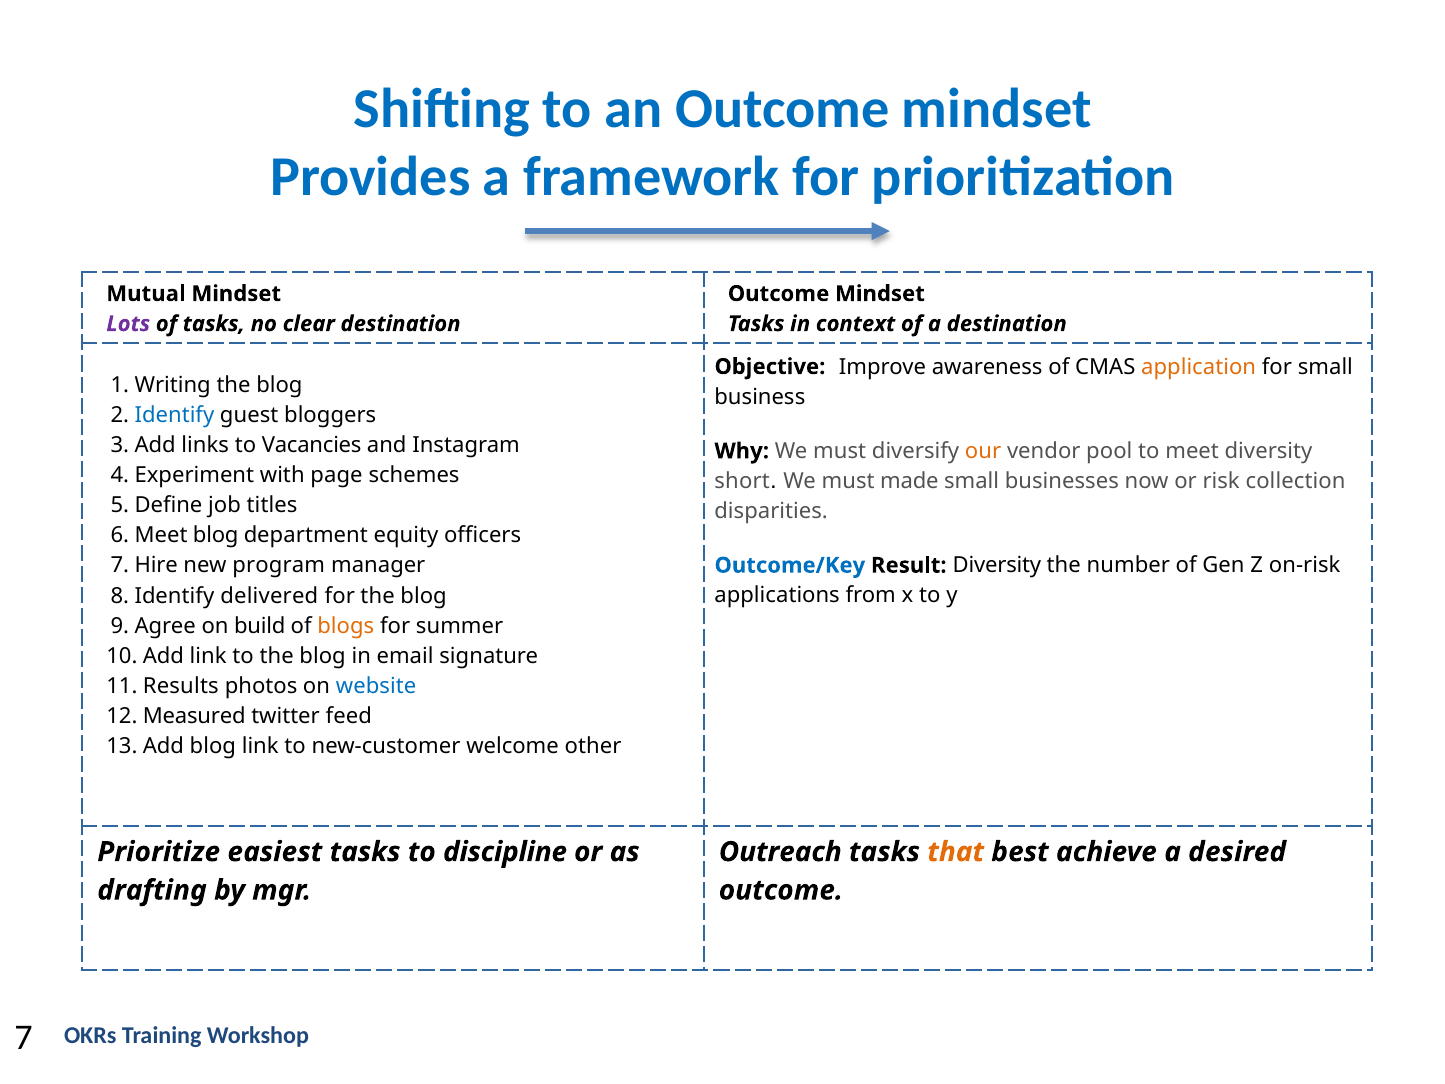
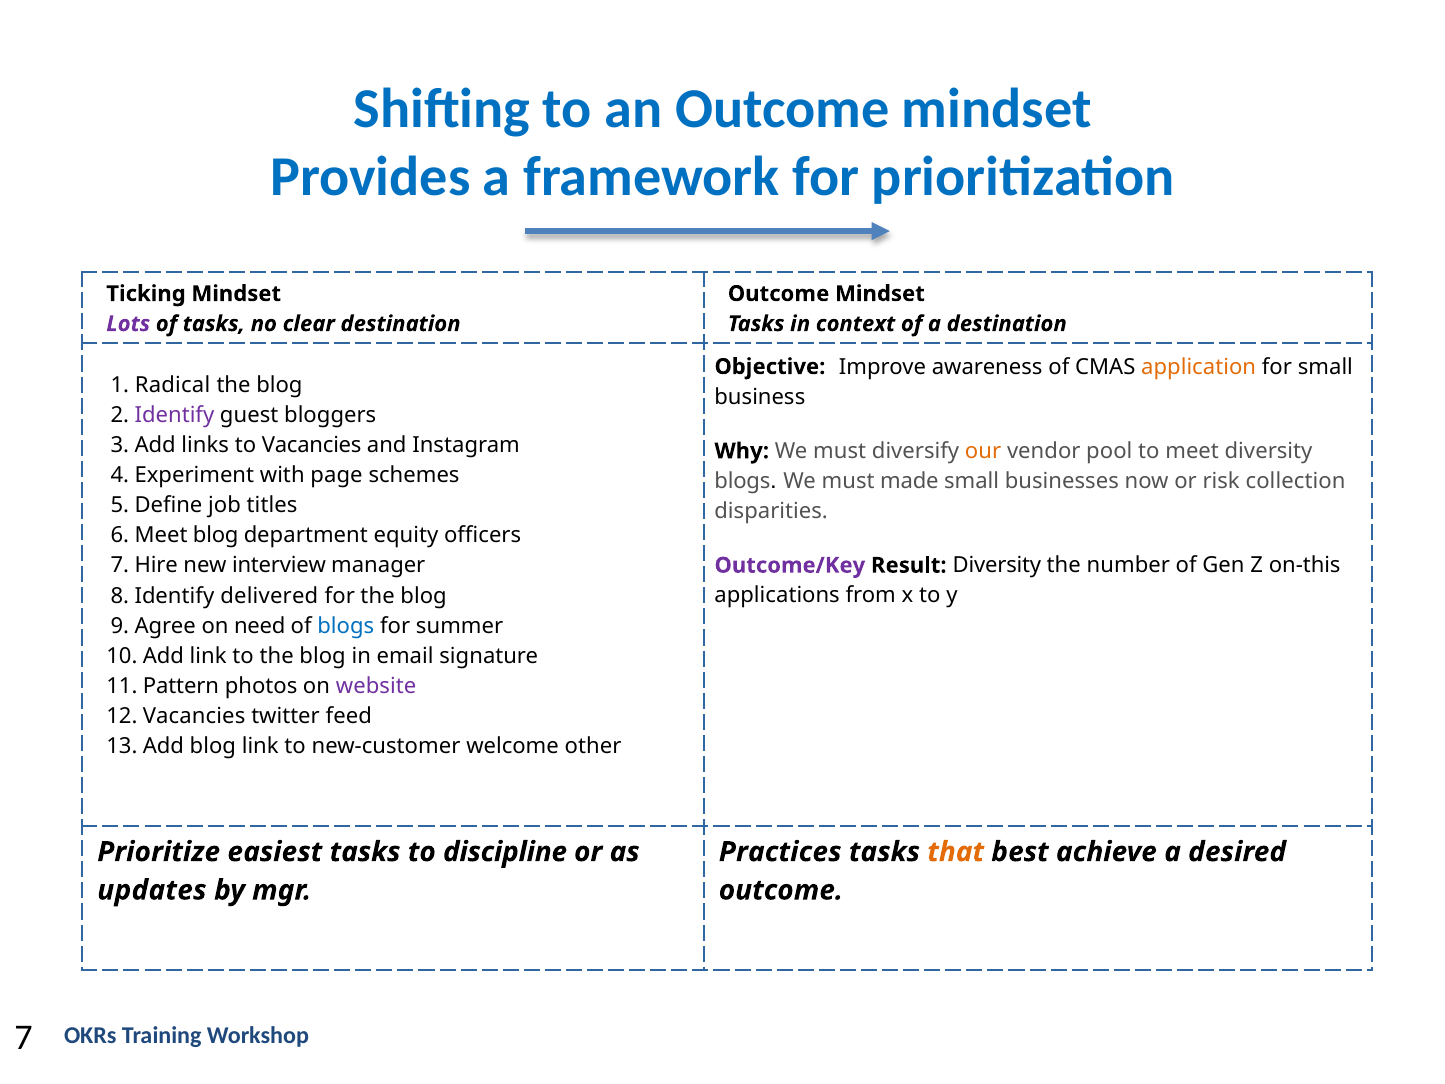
Mutual: Mutual -> Ticking
Writing: Writing -> Radical
Identify at (174, 415) colour: blue -> purple
short at (742, 481): short -> blogs
program: program -> interview
Outcome/Key colour: blue -> purple
on-risk: on-risk -> on-this
build: build -> need
blogs at (346, 626) colour: orange -> blue
Results: Results -> Pattern
website colour: blue -> purple
Measured at (194, 716): Measured -> Vacancies
Outreach: Outreach -> Practices
drafting: drafting -> updates
